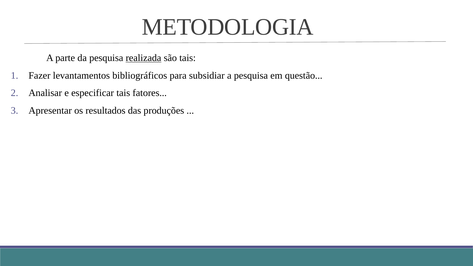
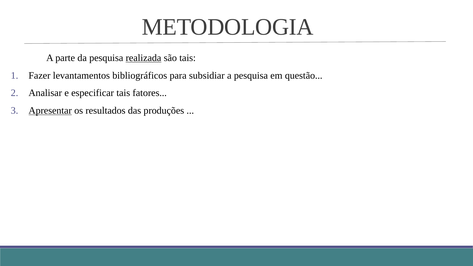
Apresentar underline: none -> present
